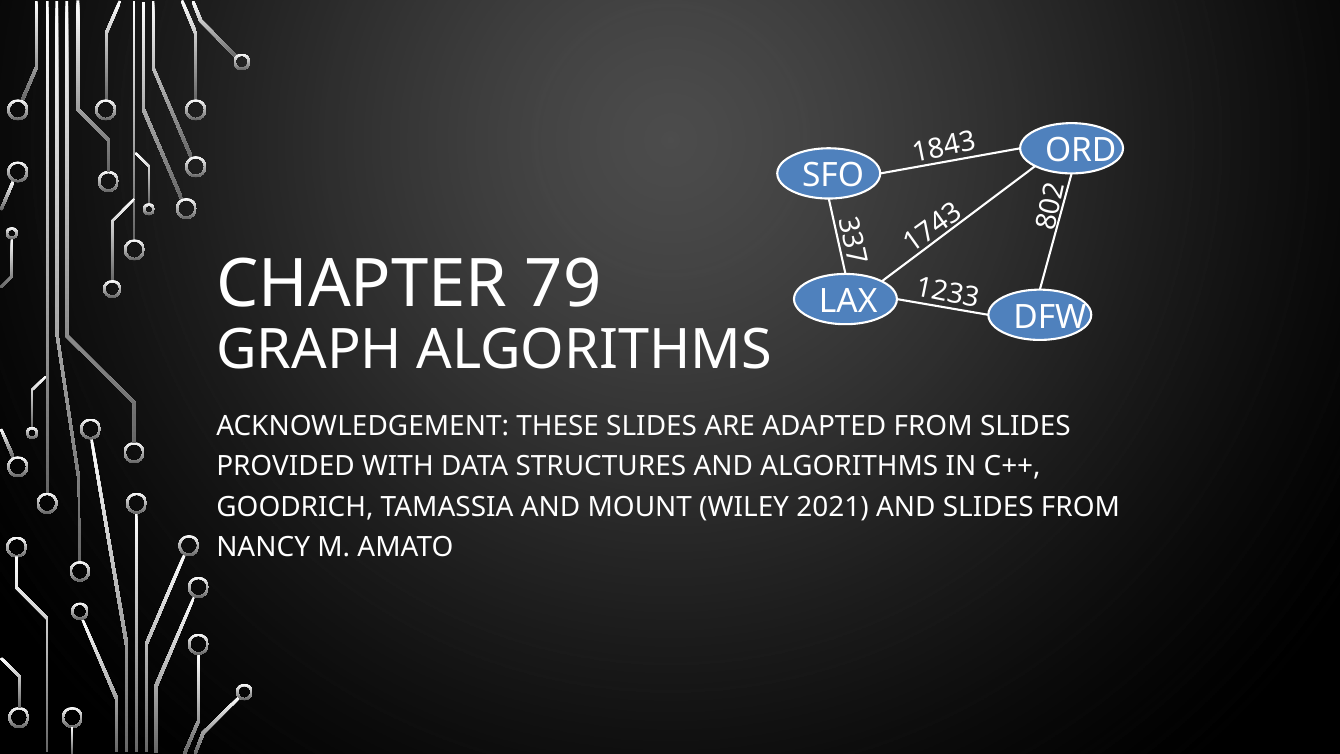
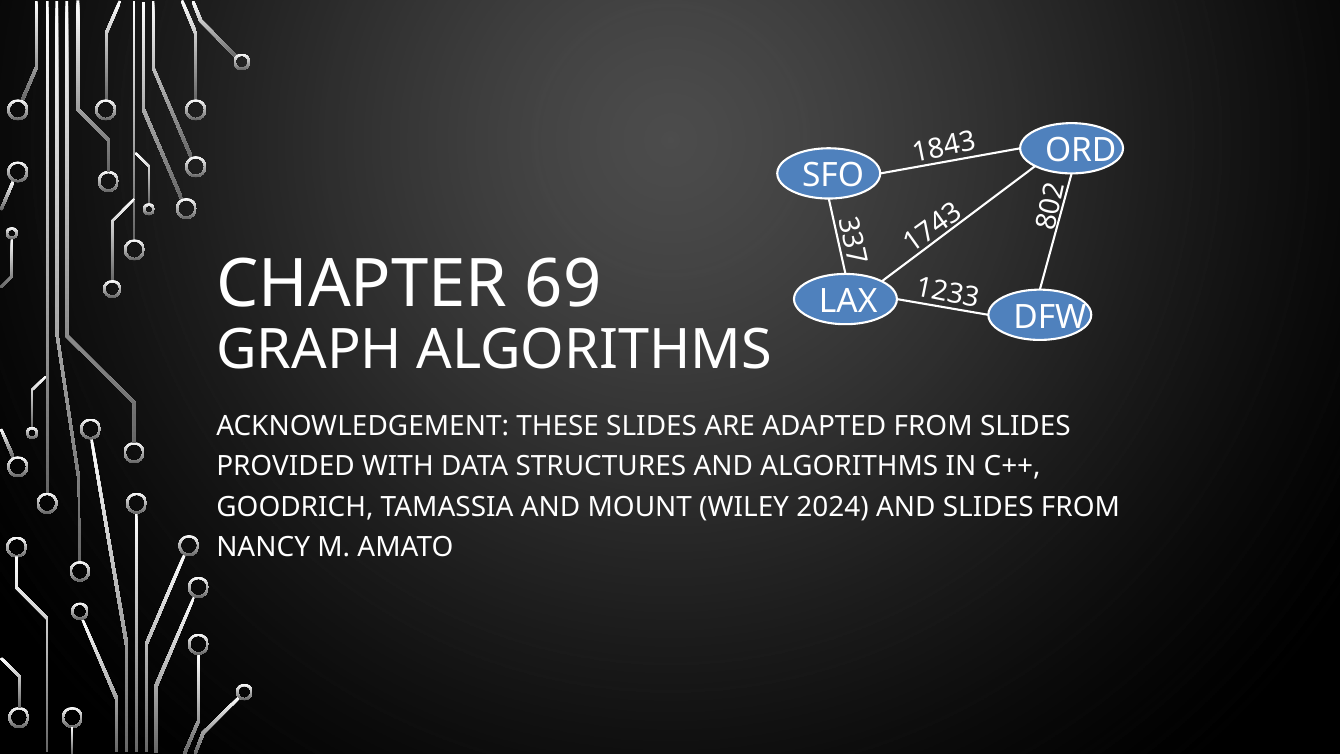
79: 79 -> 69
2021: 2021 -> 2024
